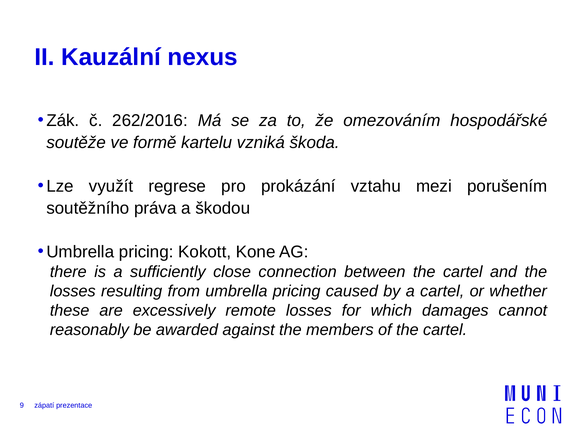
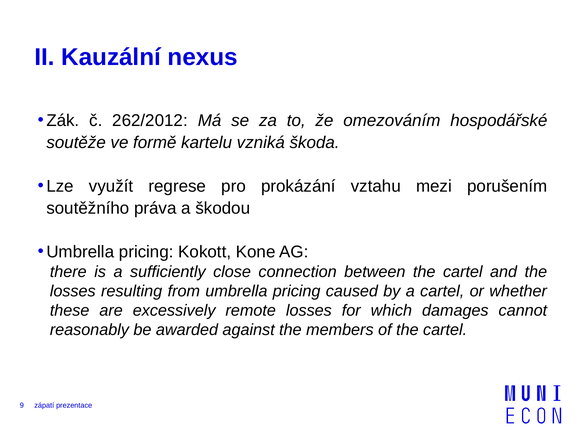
262/2016: 262/2016 -> 262/2012
